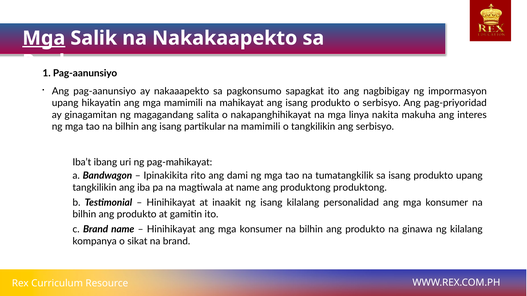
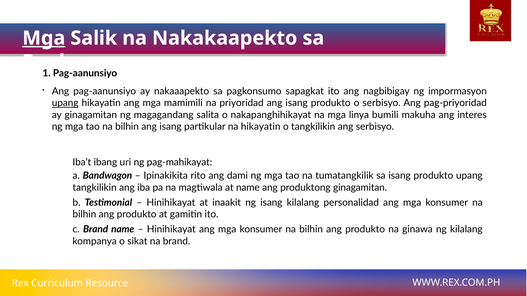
upang at (65, 103) underline: none -> present
mahikayat: mahikayat -> priyoridad
nakita: nakita -> bumili
na mamimili: mamimili -> hikayatin
produktong produktong: produktong -> ginagamitan
